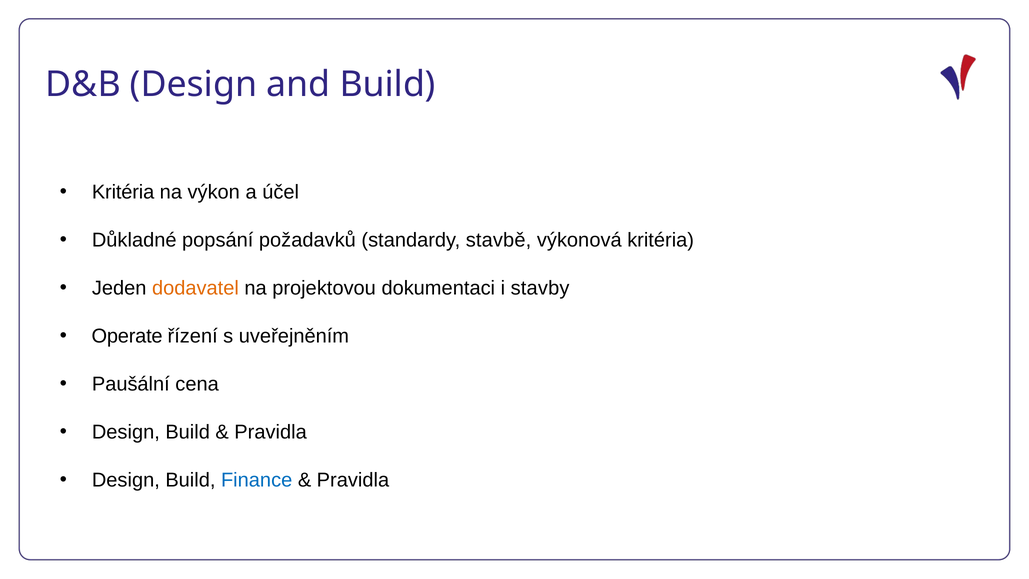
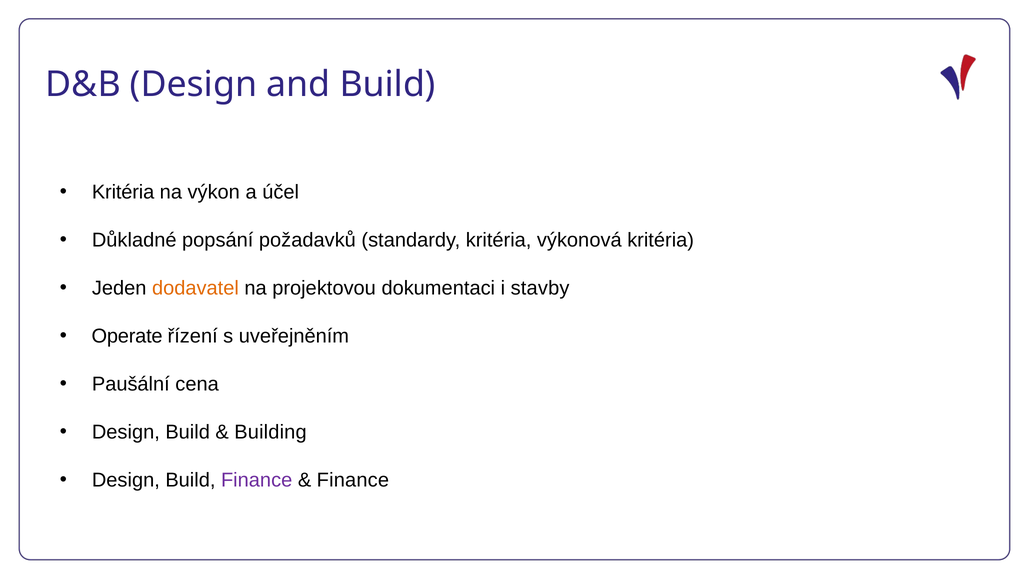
standardy stavbě: stavbě -> kritéria
Pravidla at (271, 432): Pravidla -> Building
Finance at (257, 480) colour: blue -> purple
Pravidla at (353, 480): Pravidla -> Finance
